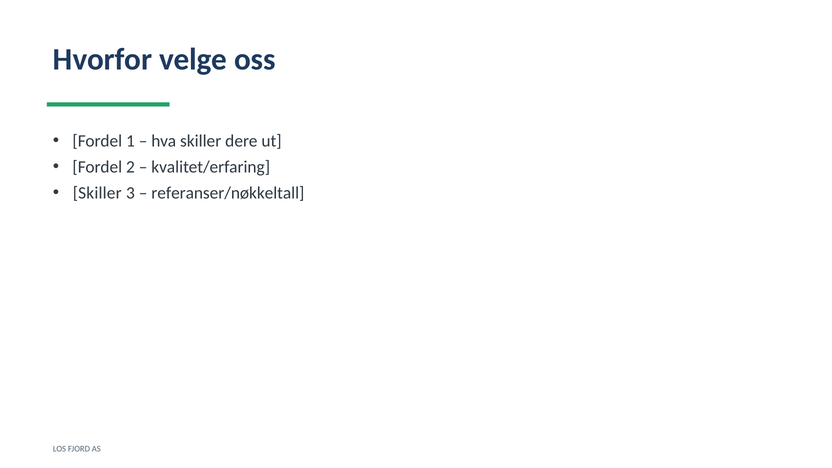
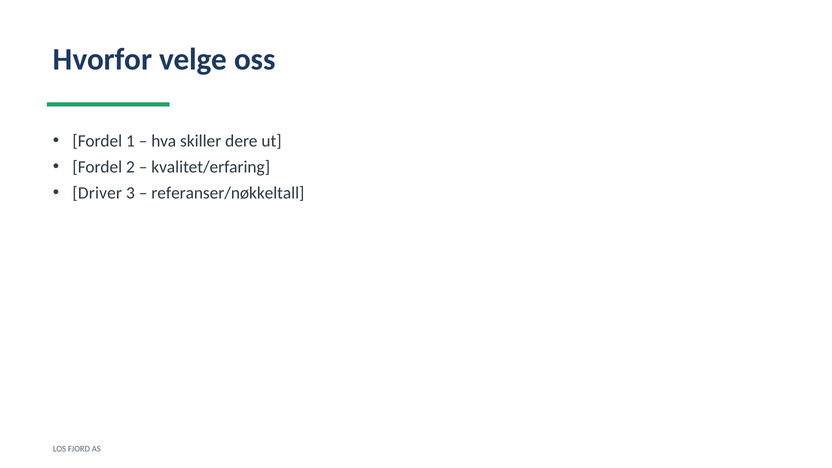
Skiller at (97, 193): Skiller -> Driver
